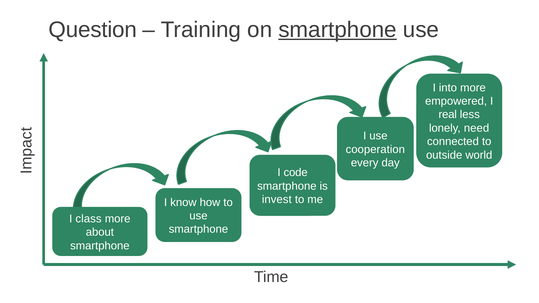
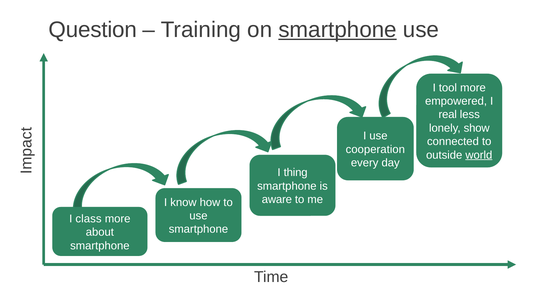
into: into -> tool
need: need -> show
world underline: none -> present
code: code -> thing
invest: invest -> aware
